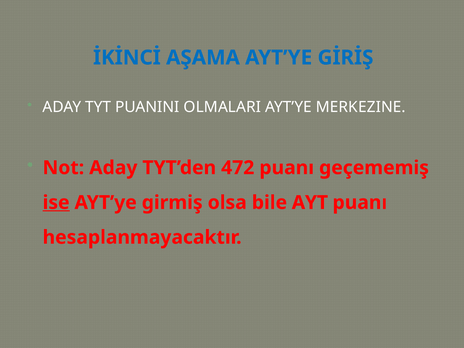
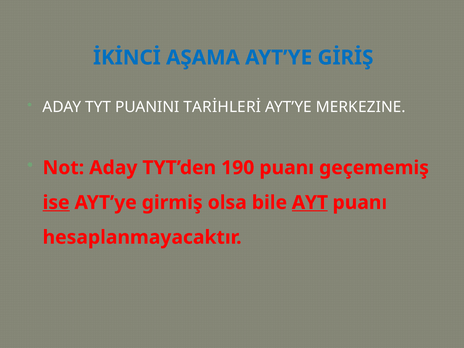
OLMALARI: OLMALARI -> TARİHLERİ
472: 472 -> 190
AYT underline: none -> present
